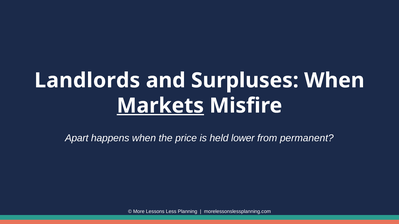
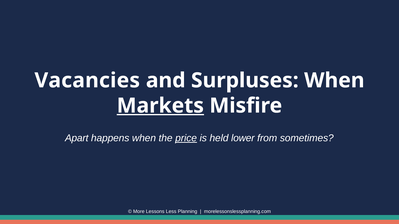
Landlords: Landlords -> Vacancies
price underline: none -> present
permanent: permanent -> sometimes
